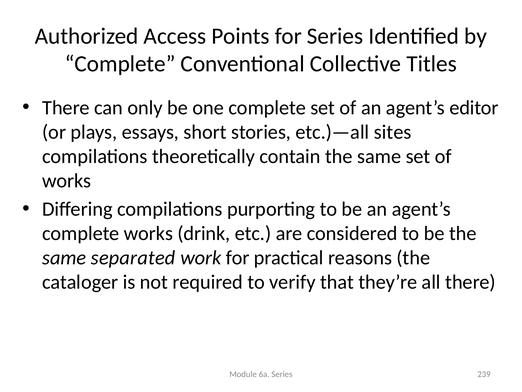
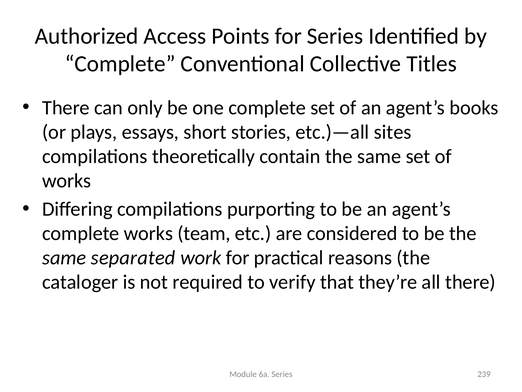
editor: editor -> books
drink: drink -> team
